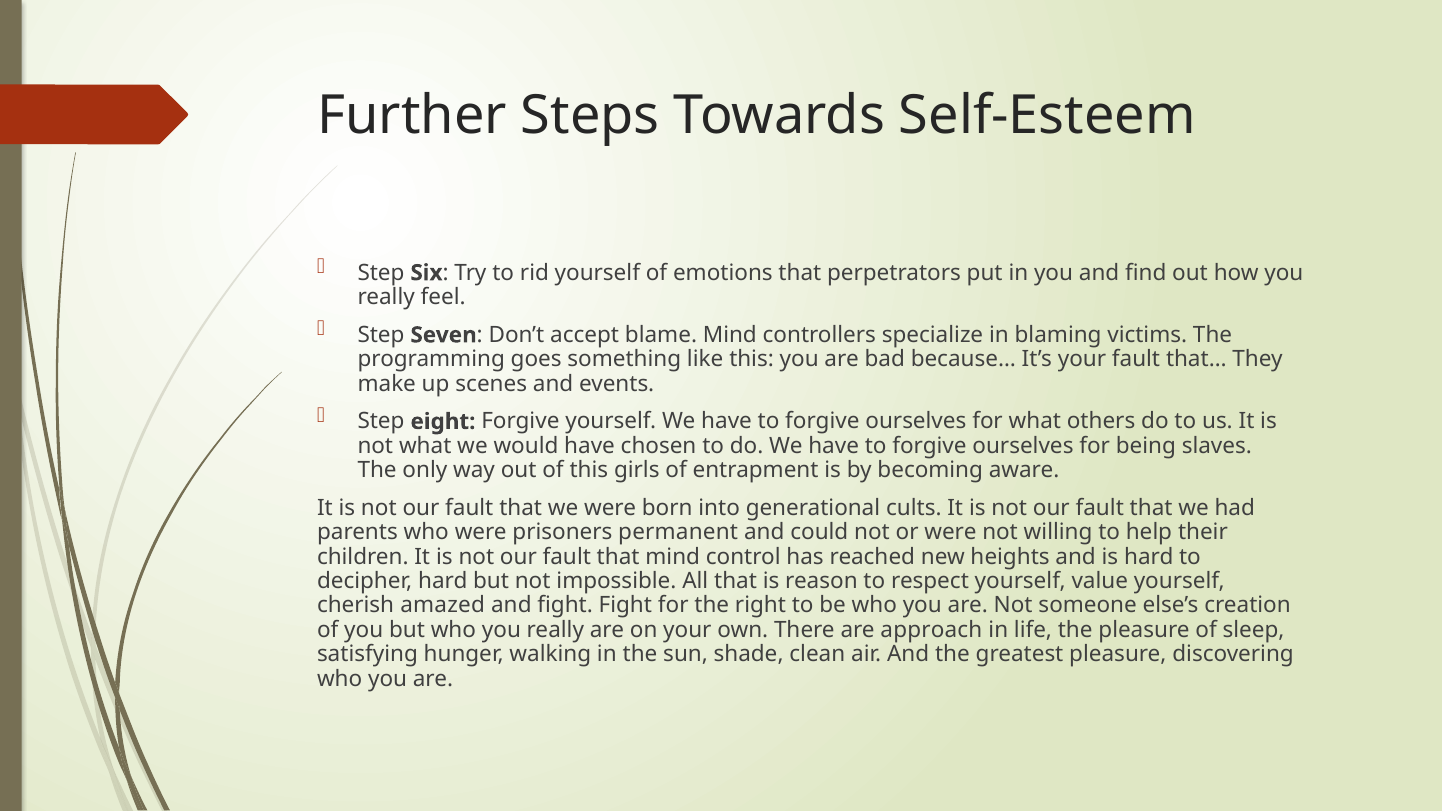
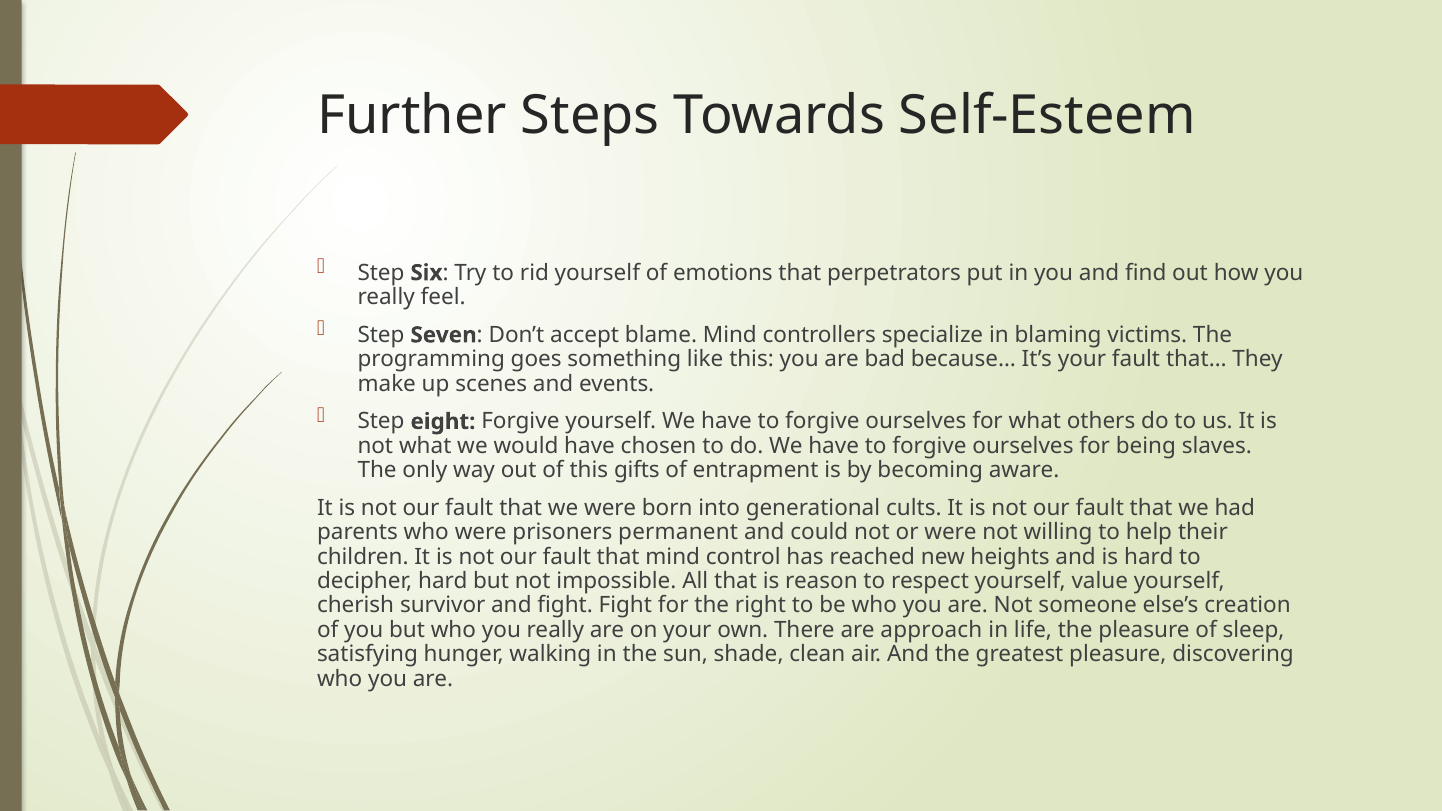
girls: girls -> gifts
amazed: amazed -> survivor
